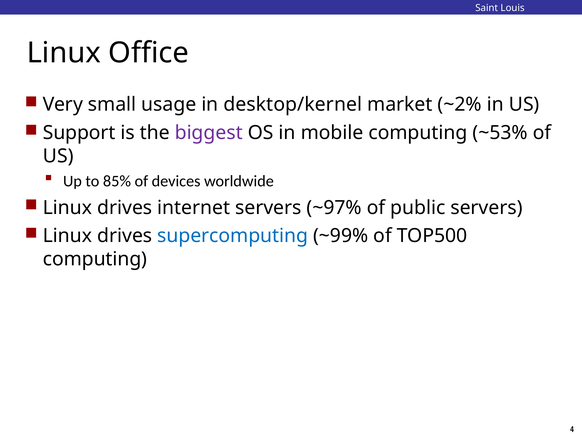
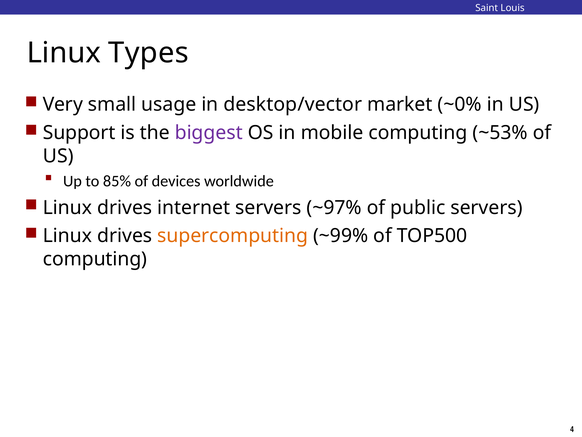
Office: Office -> Types
desktop/kernel: desktop/kernel -> desktop/vector
~2%: ~2% -> ~0%
supercomputing colour: blue -> orange
